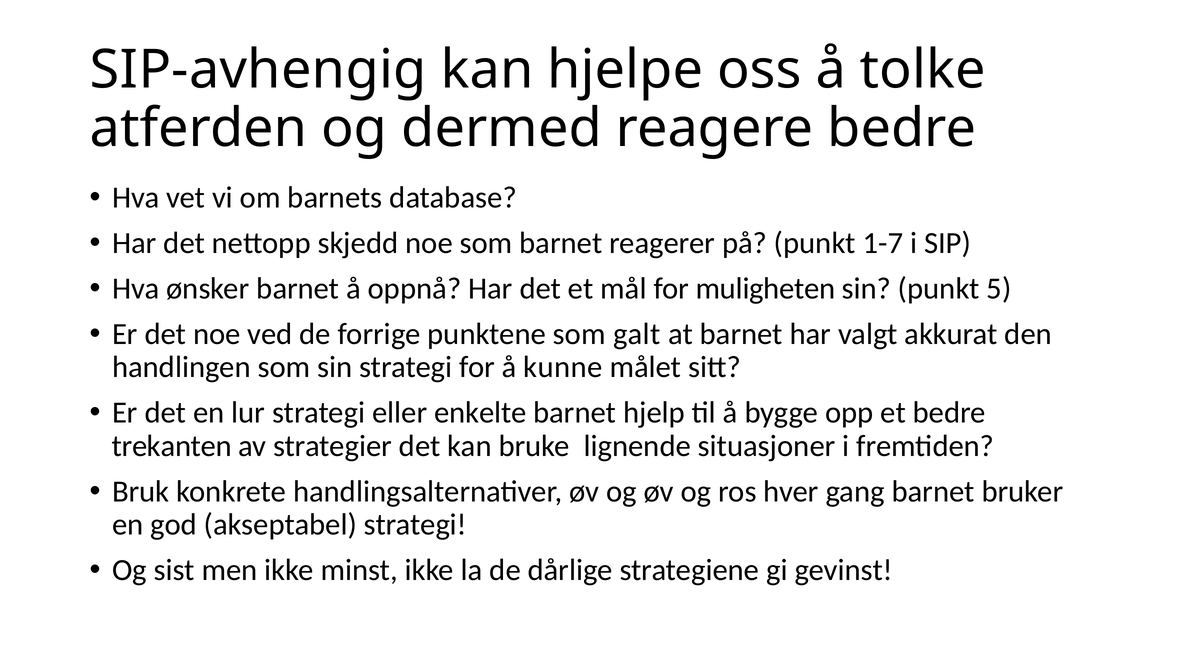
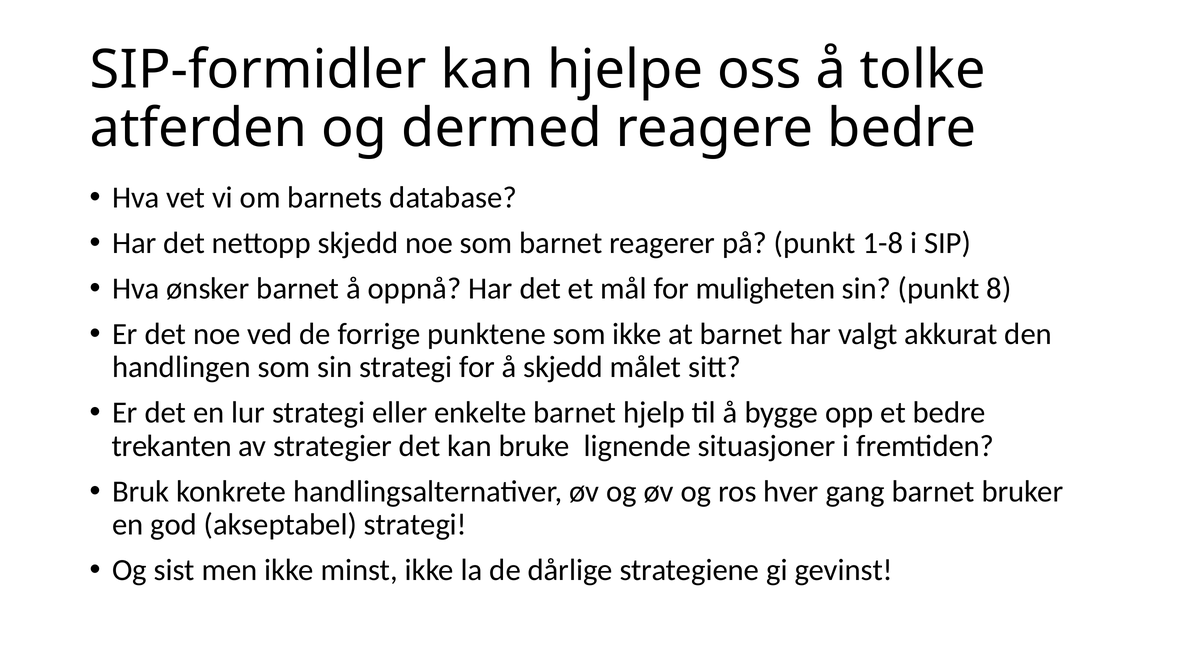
SIP-avhengig: SIP-avhengig -> SIP-formidler
1-7: 1-7 -> 1-8
5: 5 -> 8
som galt: galt -> ikke
å kunne: kunne -> skjedd
